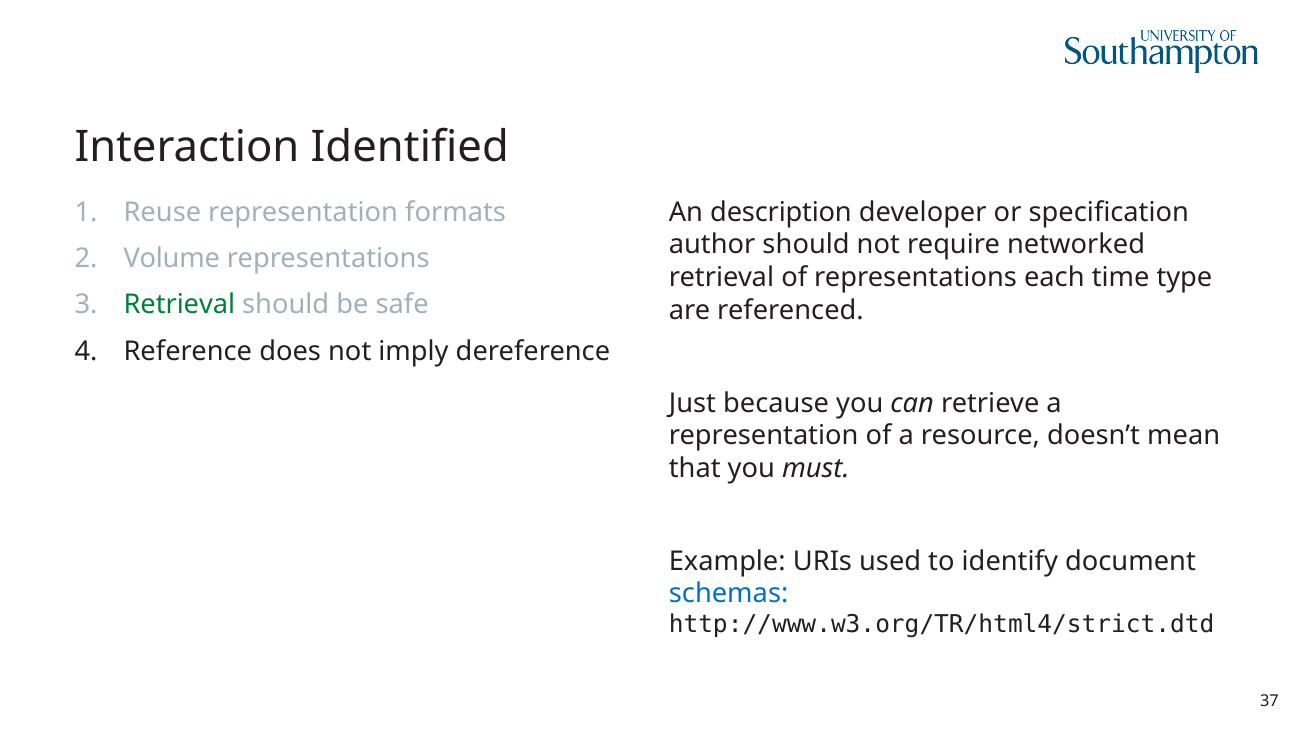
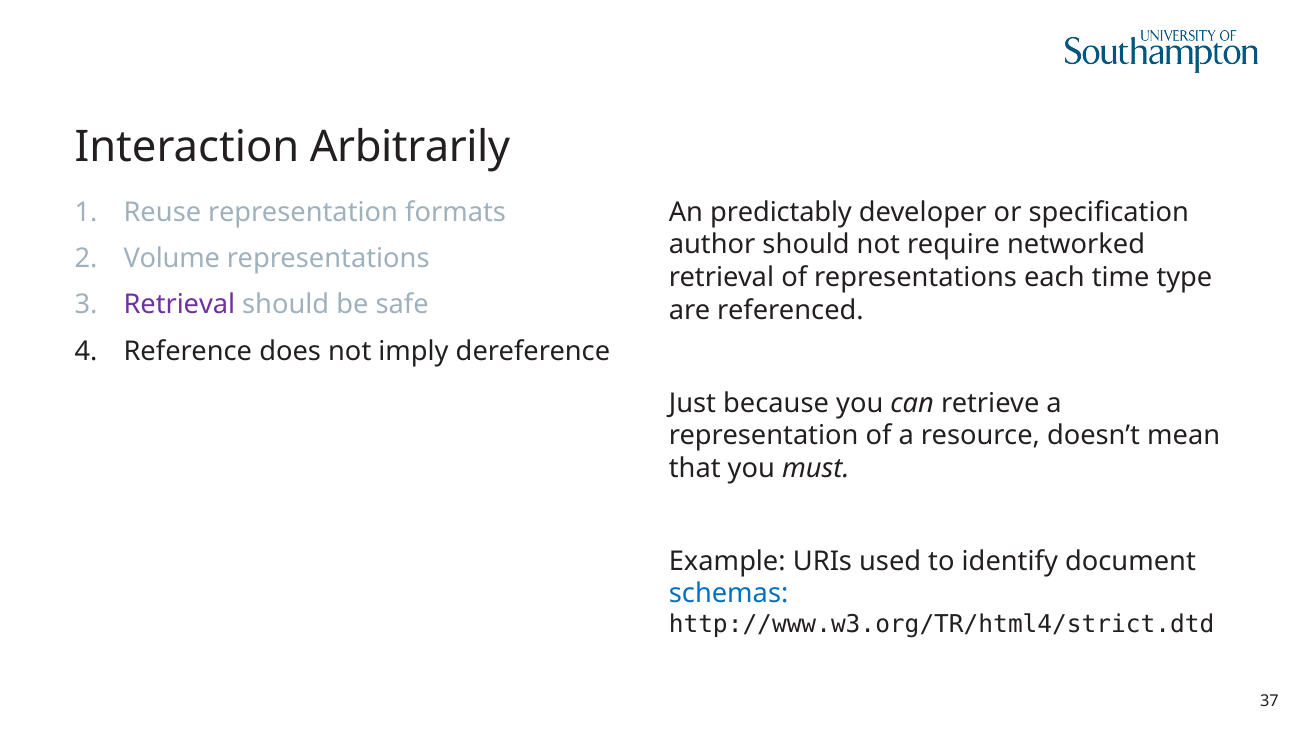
Identified: Identified -> Arbitrarily
description: description -> predictably
Retrieval at (179, 305) colour: green -> purple
